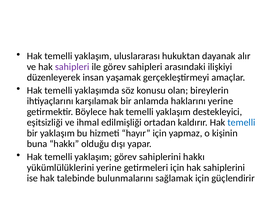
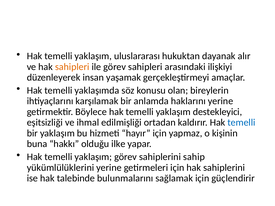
sahipleri at (72, 67) colour: purple -> orange
dışı: dışı -> ilke
sahiplerini hakkı: hakkı -> sahip
